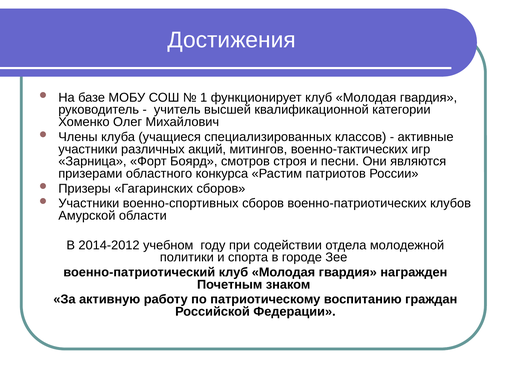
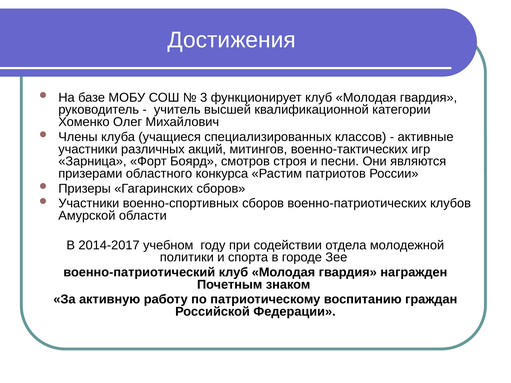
1: 1 -> 3
2014-2012: 2014-2012 -> 2014-2017
